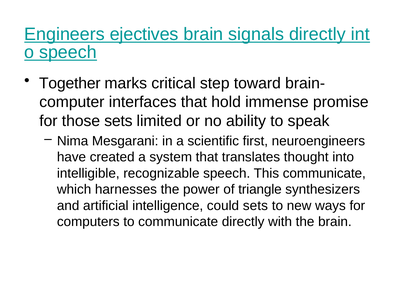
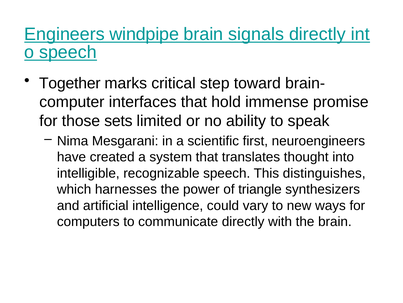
ejectives: ejectives -> windpipe
This communicate: communicate -> distinguishes
could sets: sets -> vary
